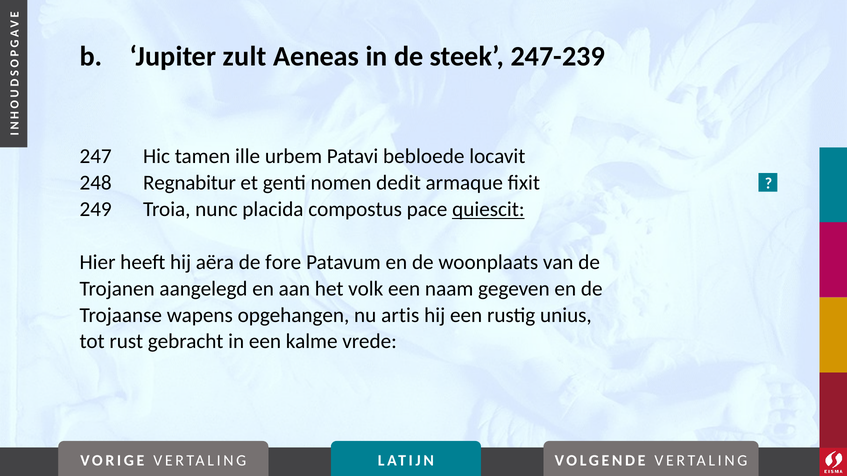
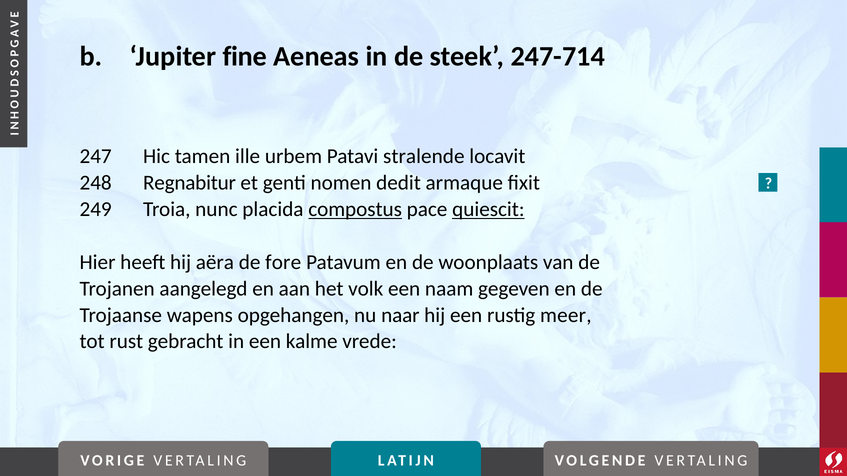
zult: zult -> fine
247-239: 247-239 -> 247-714
bebloede: bebloede -> stralende
compostus underline: none -> present
artis: artis -> naar
unius: unius -> meer
